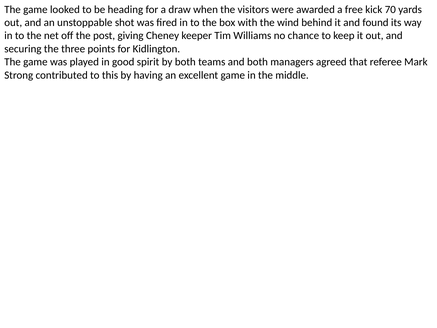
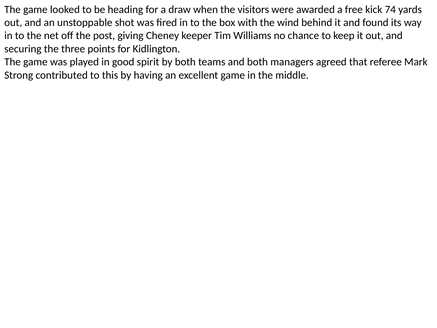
70: 70 -> 74
